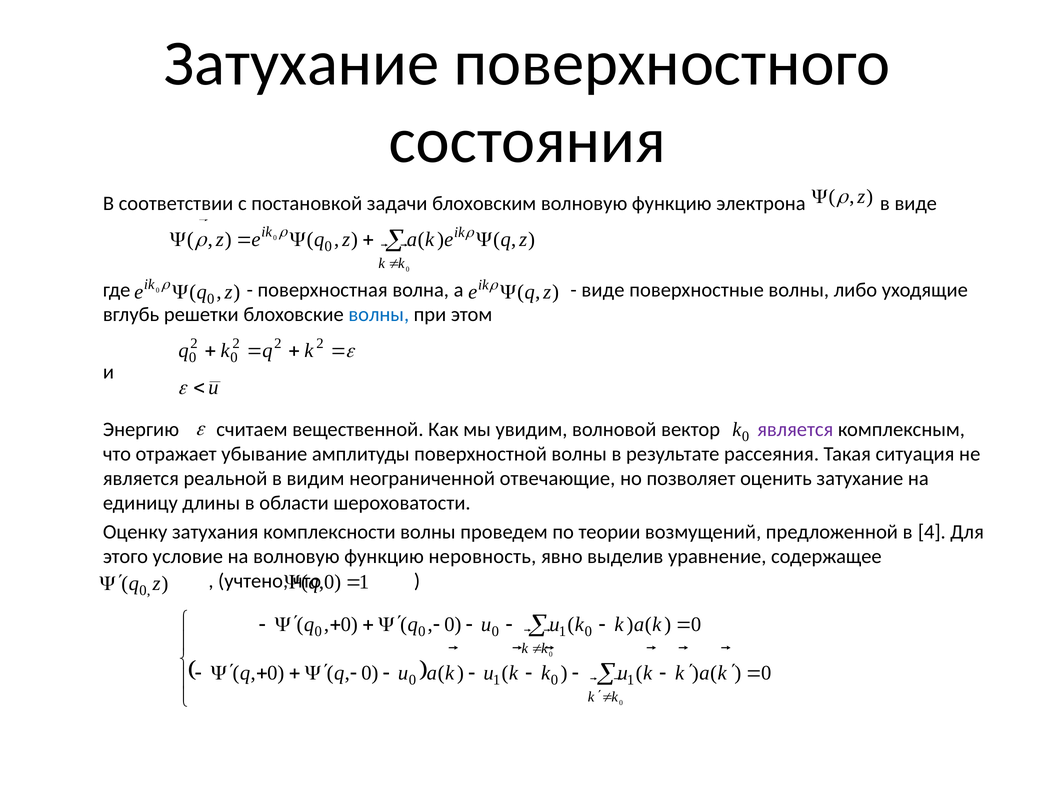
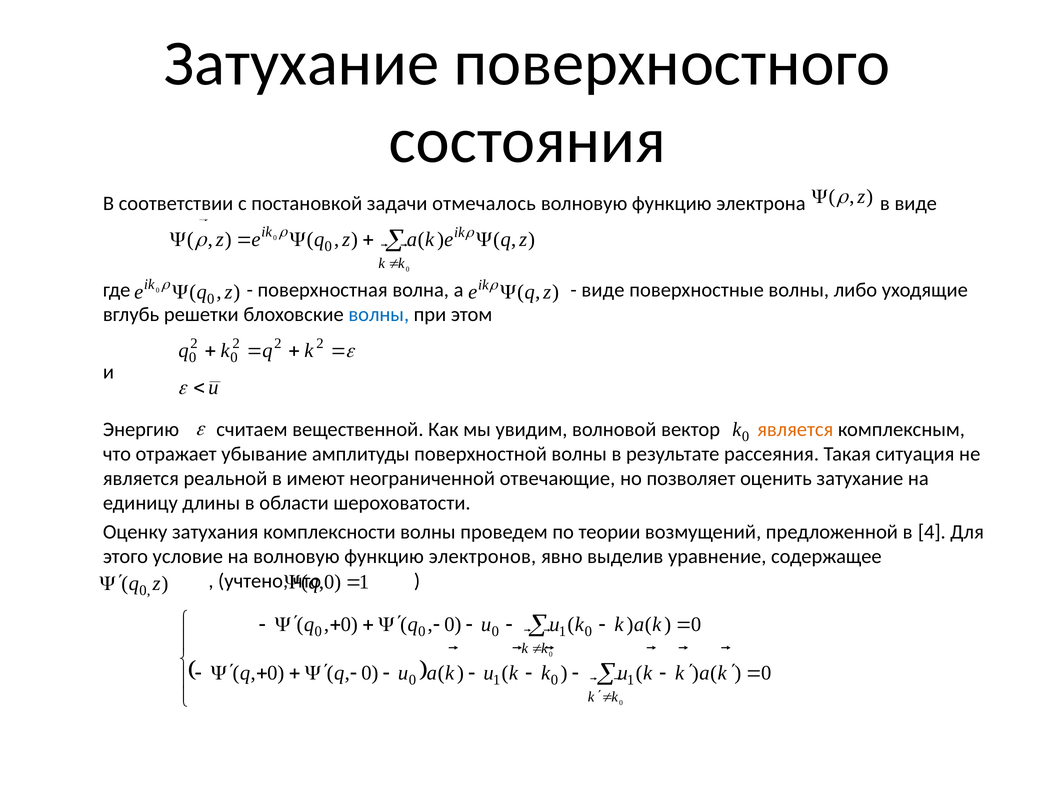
блоховским: блоховским -> отмечалось
является at (795, 429) colour: purple -> orange
видим: видим -> имеют
неровность: неровность -> электронов
